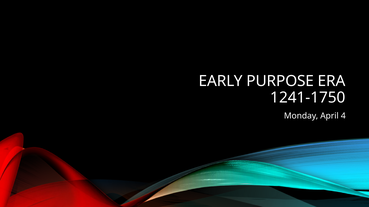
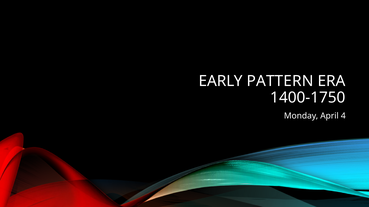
PURPOSE: PURPOSE -> PATTERN
1241-1750: 1241-1750 -> 1400-1750
